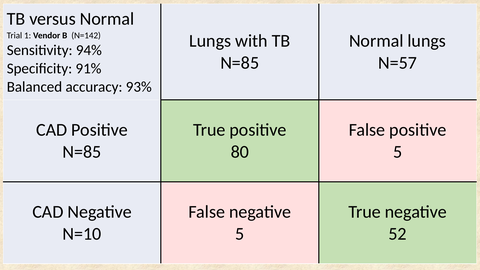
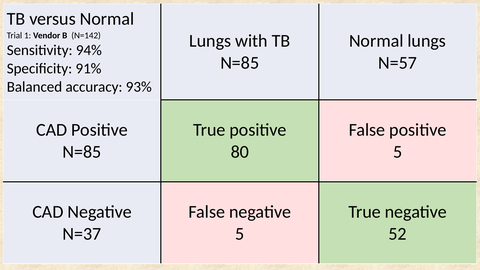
N=10: N=10 -> N=37
